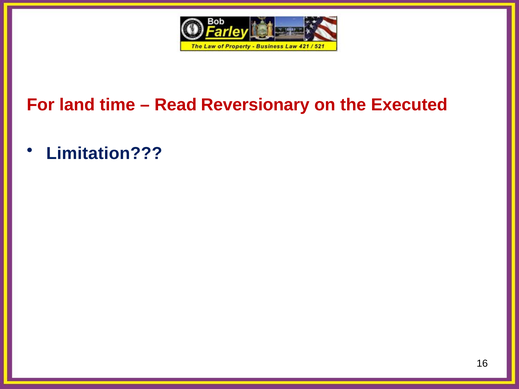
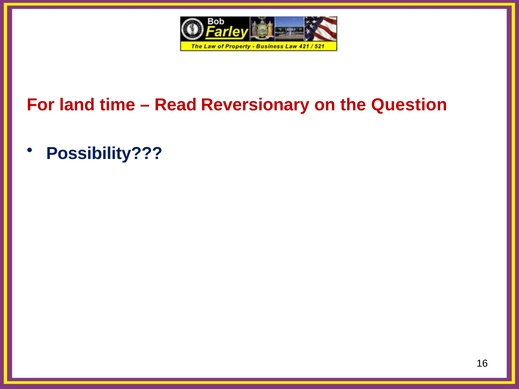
Executed: Executed -> Question
Limitation: Limitation -> Possibility
